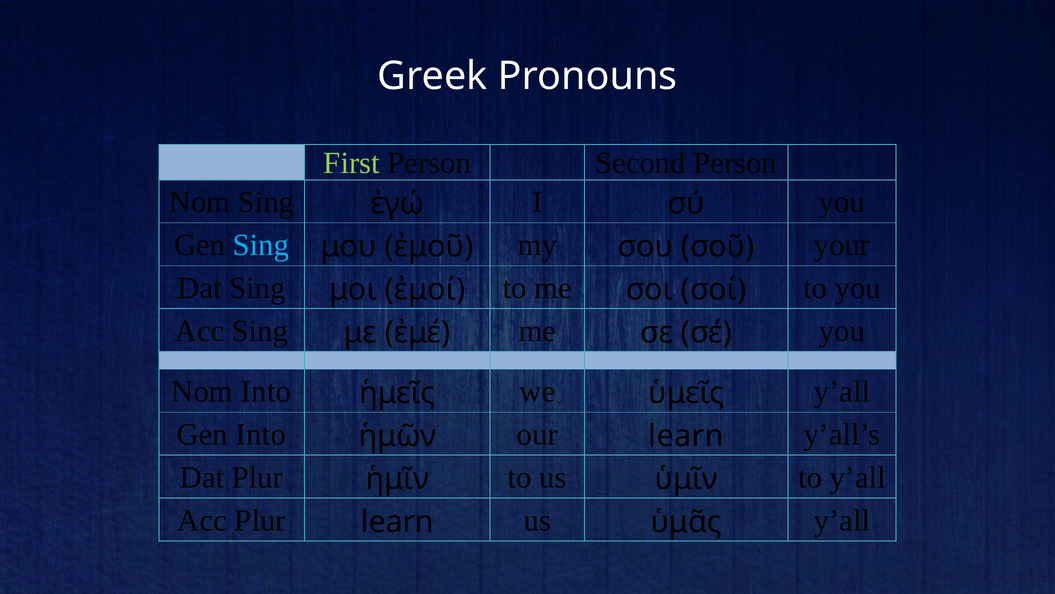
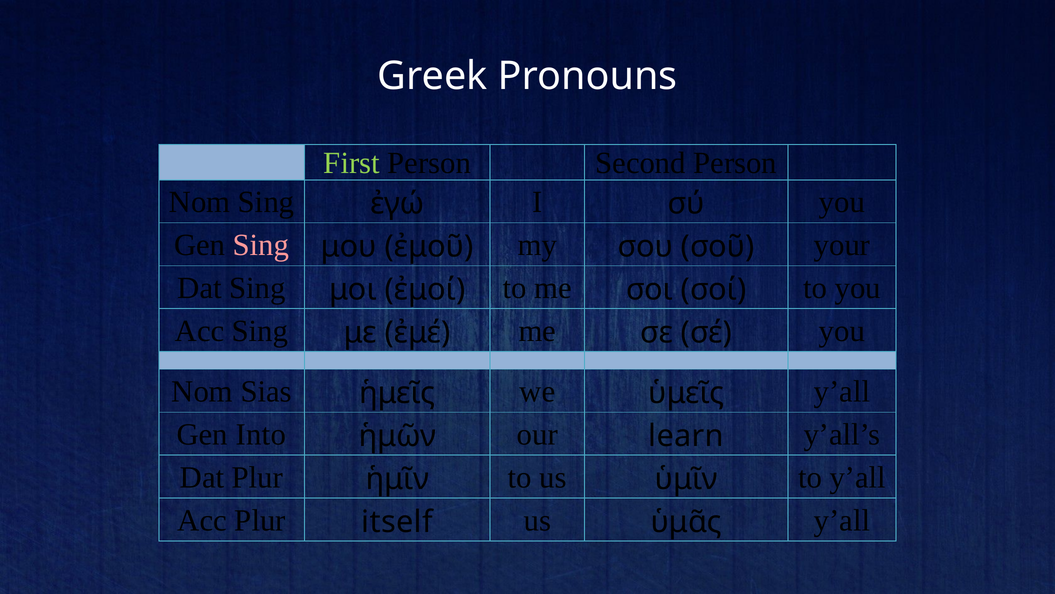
Sing at (261, 245) colour: light blue -> pink
Nom Into: Into -> Sias
Plur learn: learn -> itself
